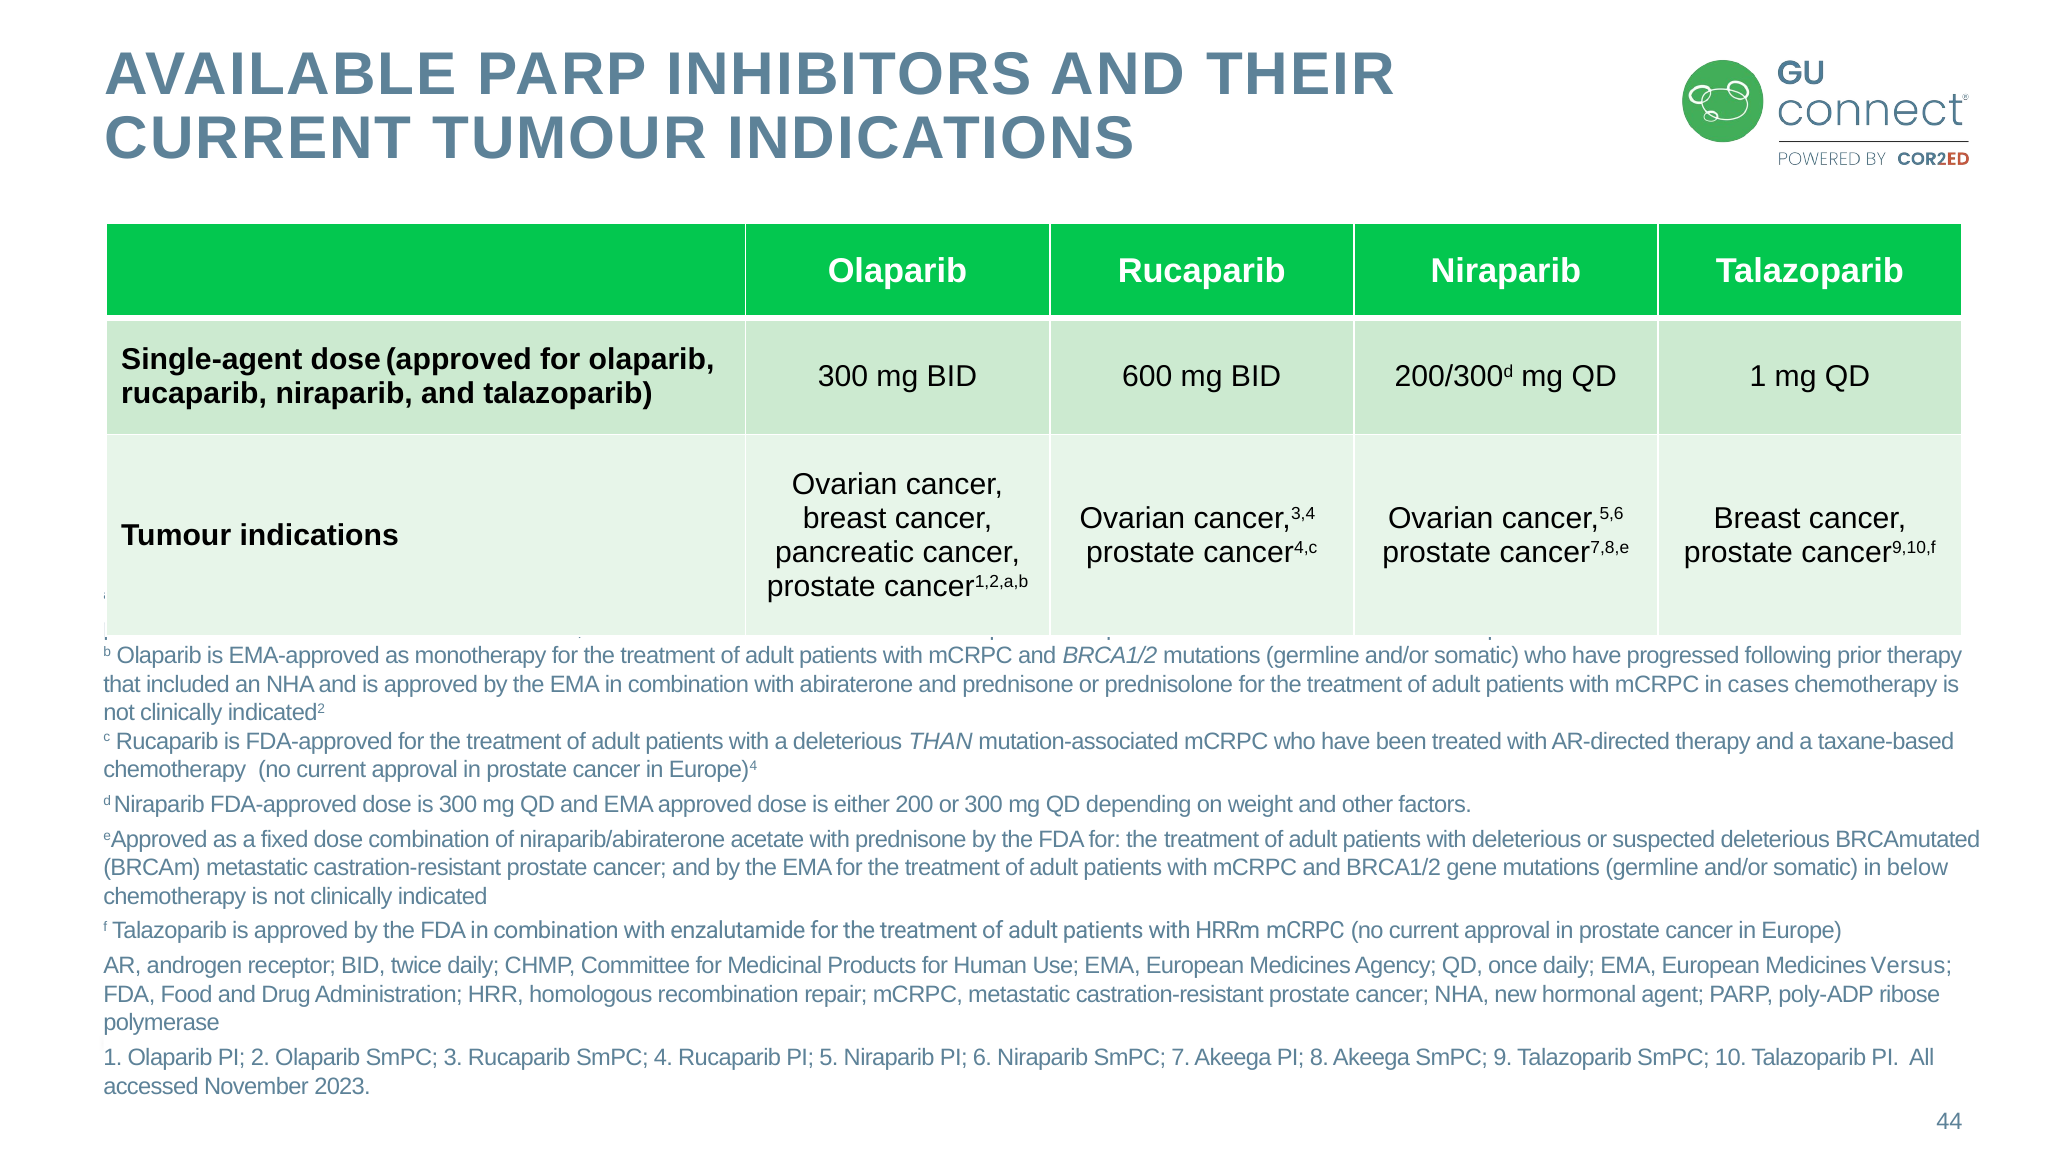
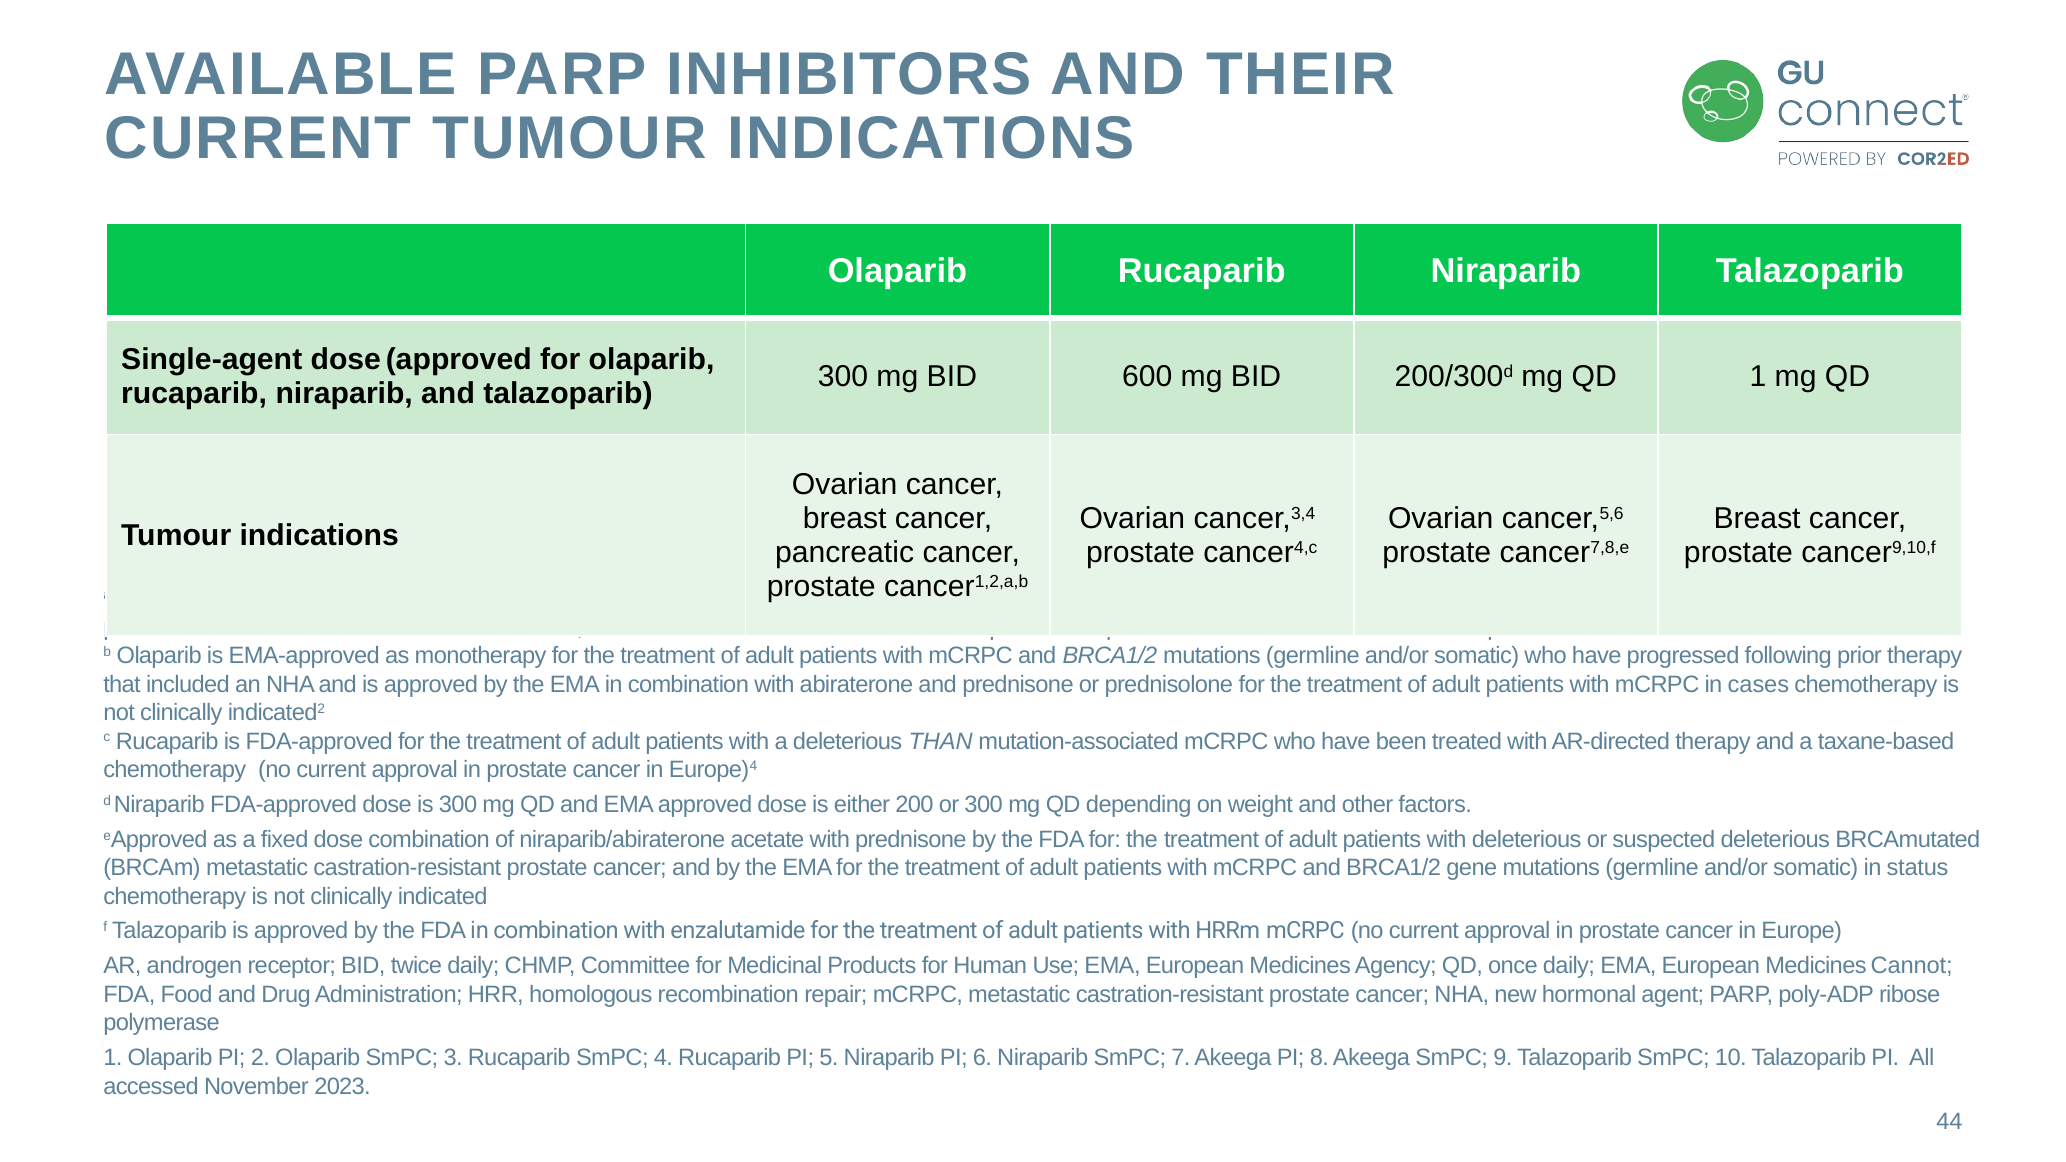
below: below -> status
Versus: Versus -> Cannot
